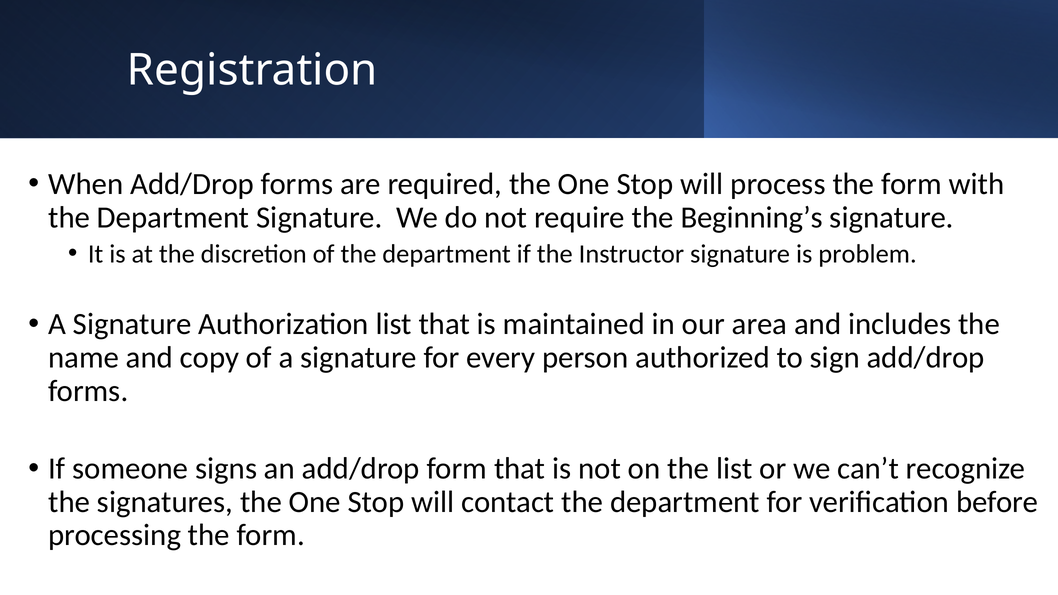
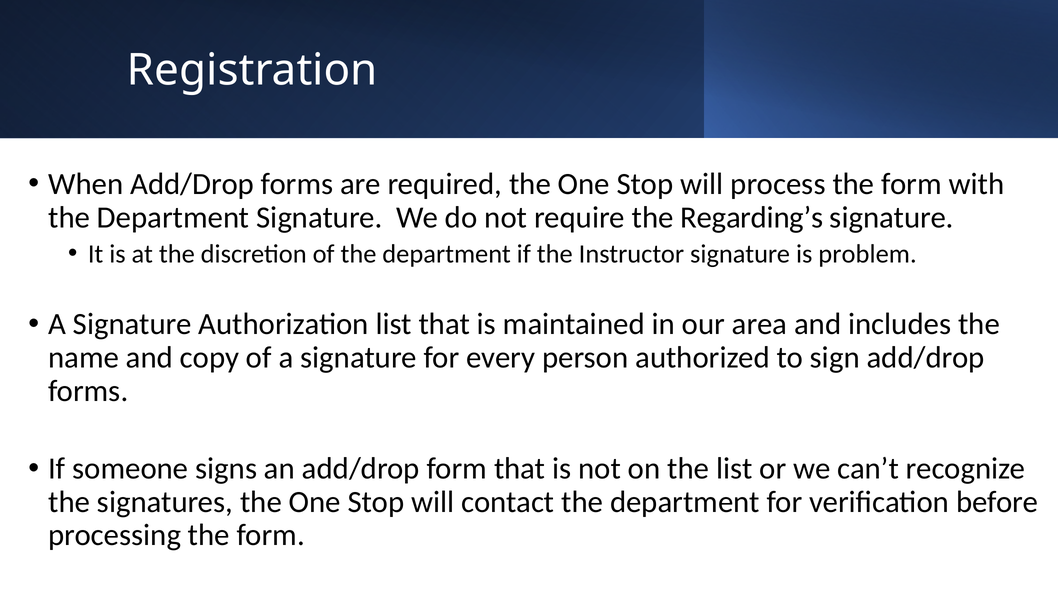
Beginning’s: Beginning’s -> Regarding’s
